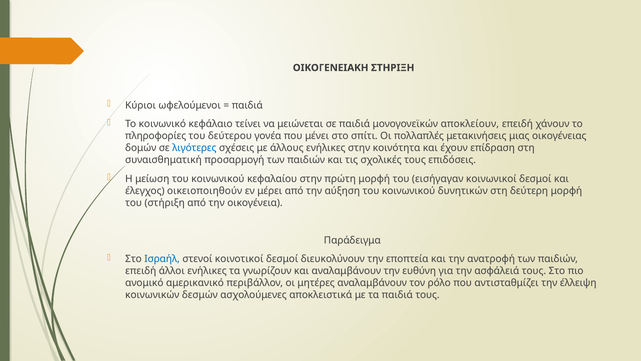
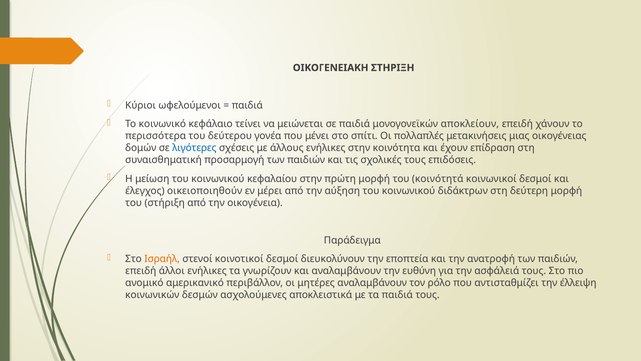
πληροφορίες: πληροφορίες -> περισσότερα
εισήγαγαν: εισήγαγαν -> κοινότητά
δυνητικών: δυνητικών -> διδάκτρων
Ισραήλ colour: blue -> orange
